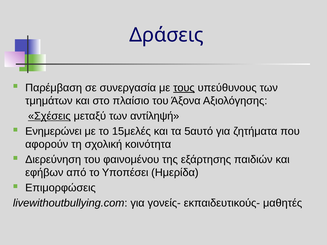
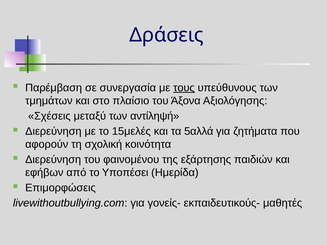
Σχέσεις underline: present -> none
Ενημερώνει at (53, 131): Ενημερώνει -> Διερεύνηση
5αυτό: 5αυτό -> 5αλλά
